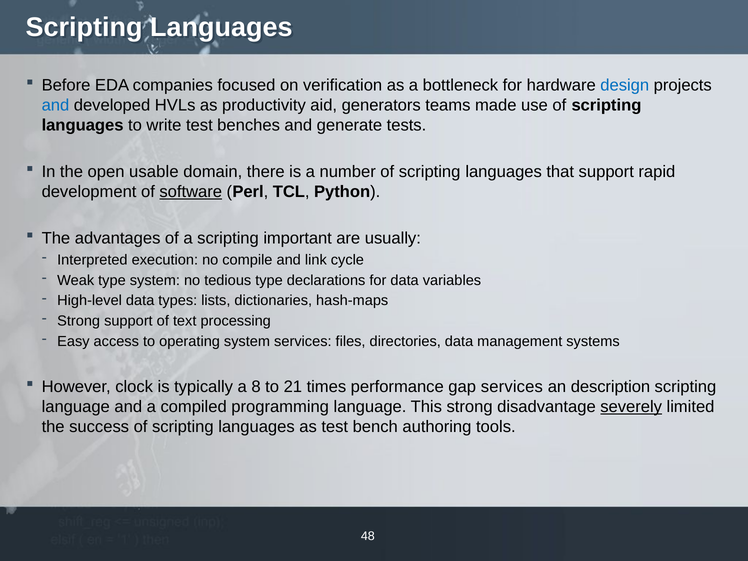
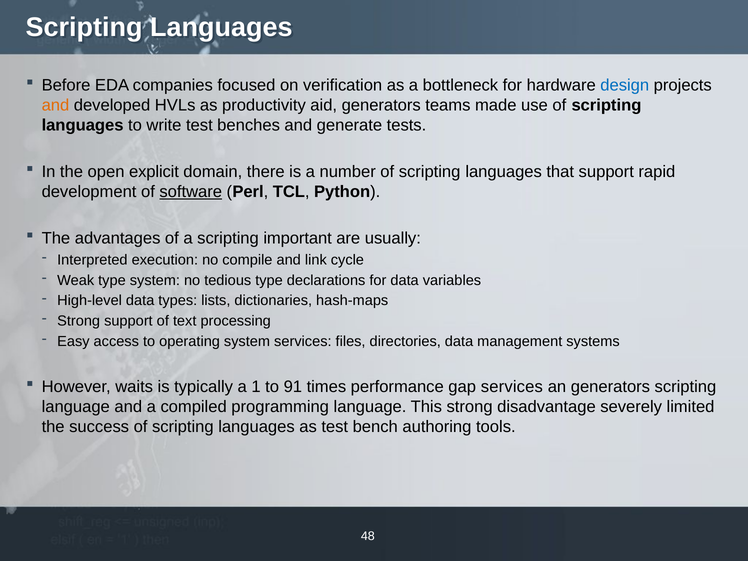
and at (55, 105) colour: blue -> orange
usable: usable -> explicit
clock: clock -> waits
8: 8 -> 1
21: 21 -> 91
an description: description -> generators
severely underline: present -> none
